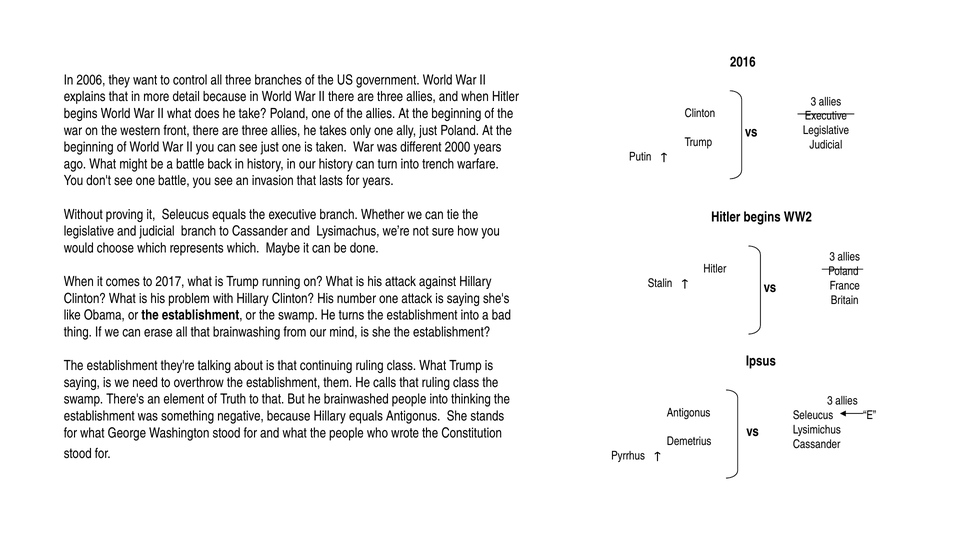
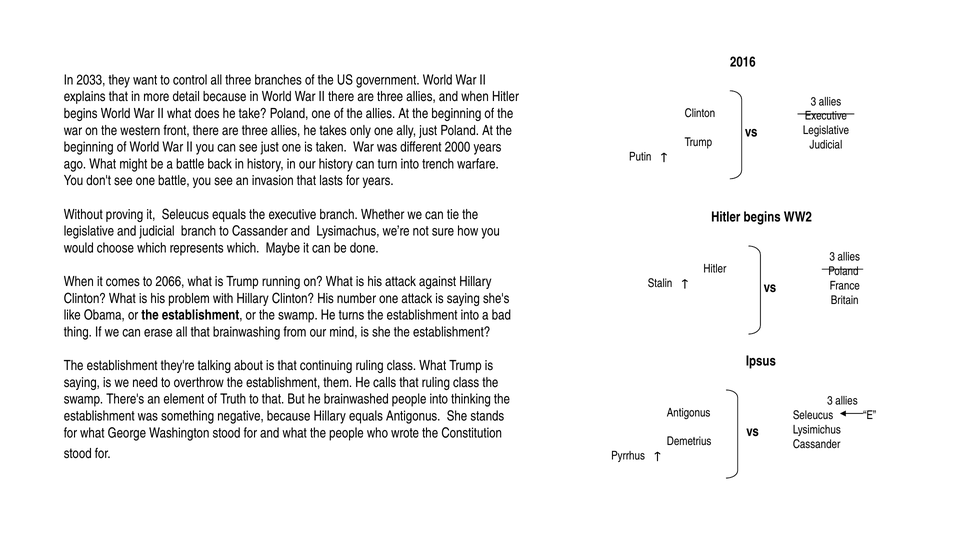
2006: 2006 -> 2033
2017: 2017 -> 2066
